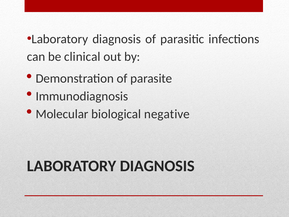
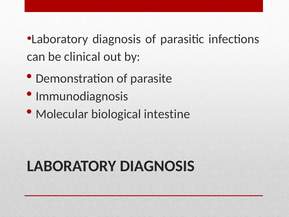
negative: negative -> intestine
